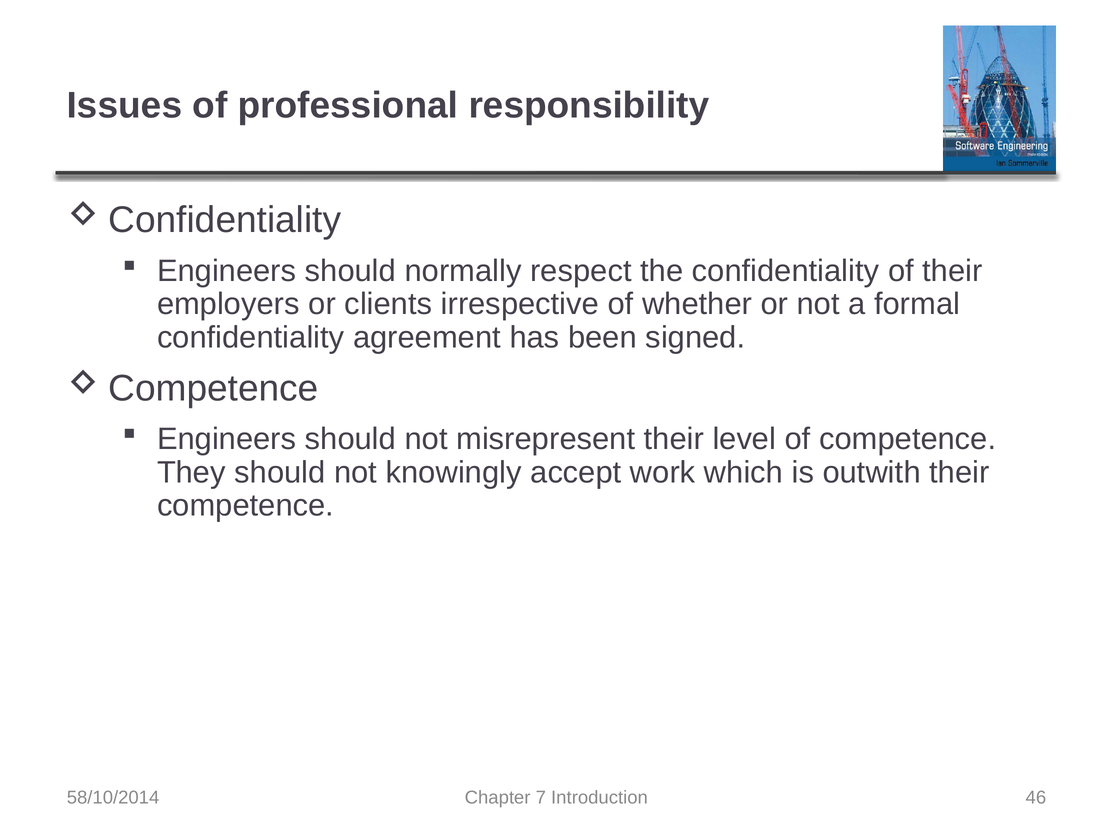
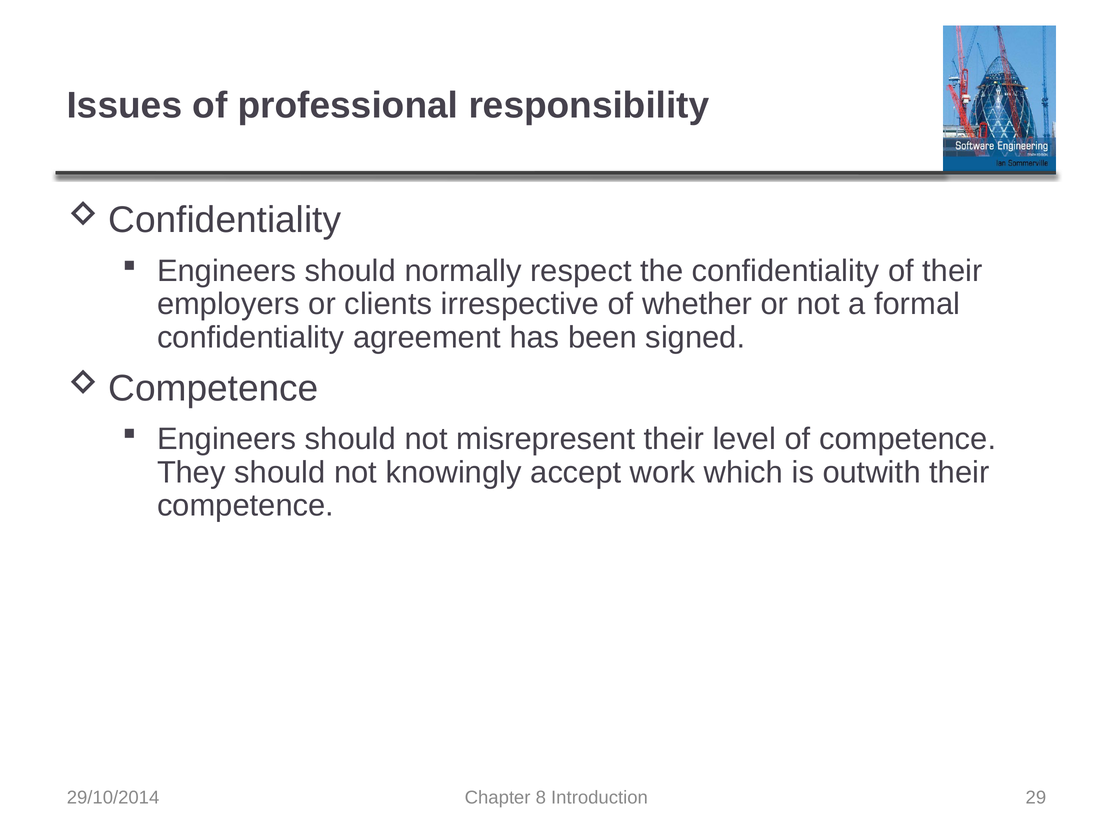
58/10/2014: 58/10/2014 -> 29/10/2014
7: 7 -> 8
46: 46 -> 29
